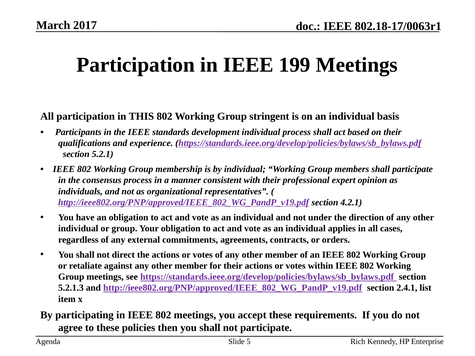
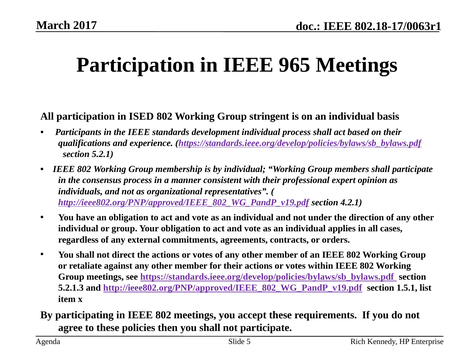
199: 199 -> 965
THIS: THIS -> ISED
2.4.1: 2.4.1 -> 1.5.1
